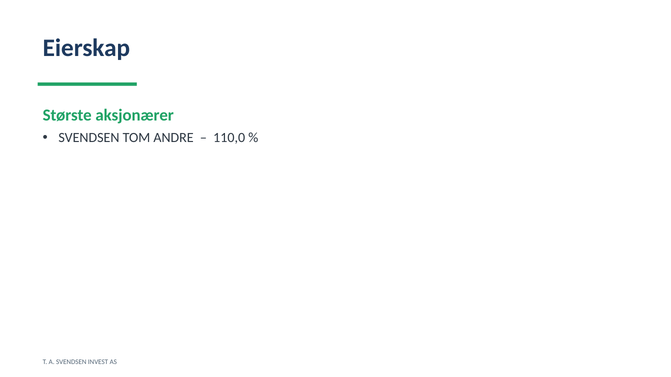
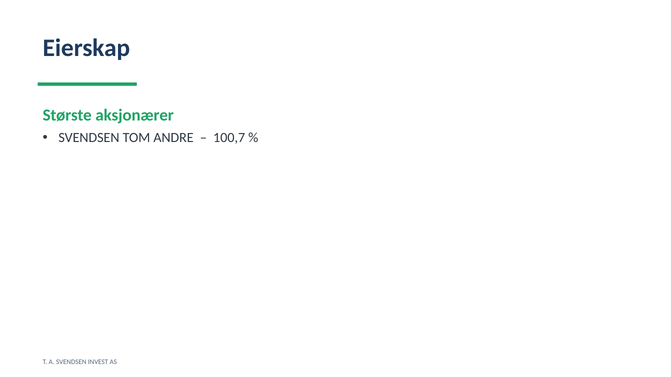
110,0: 110,0 -> 100,7
